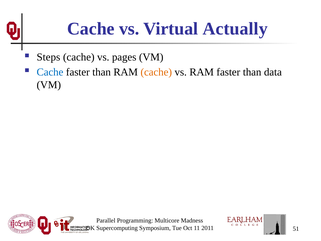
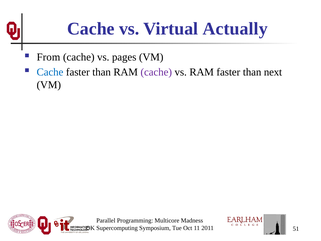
Steps: Steps -> From
cache at (156, 72) colour: orange -> purple
data: data -> next
